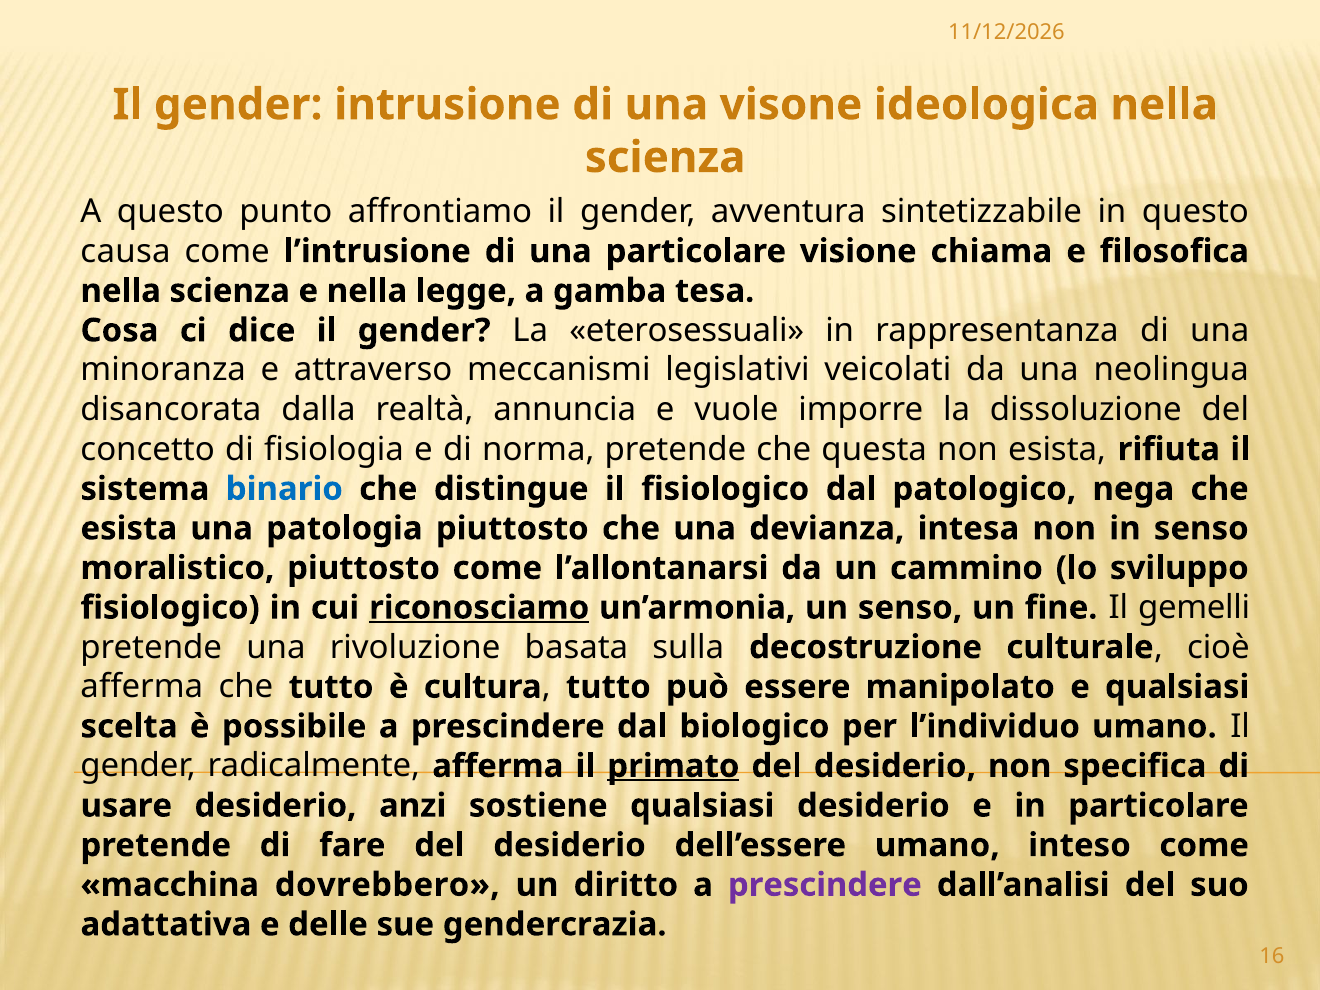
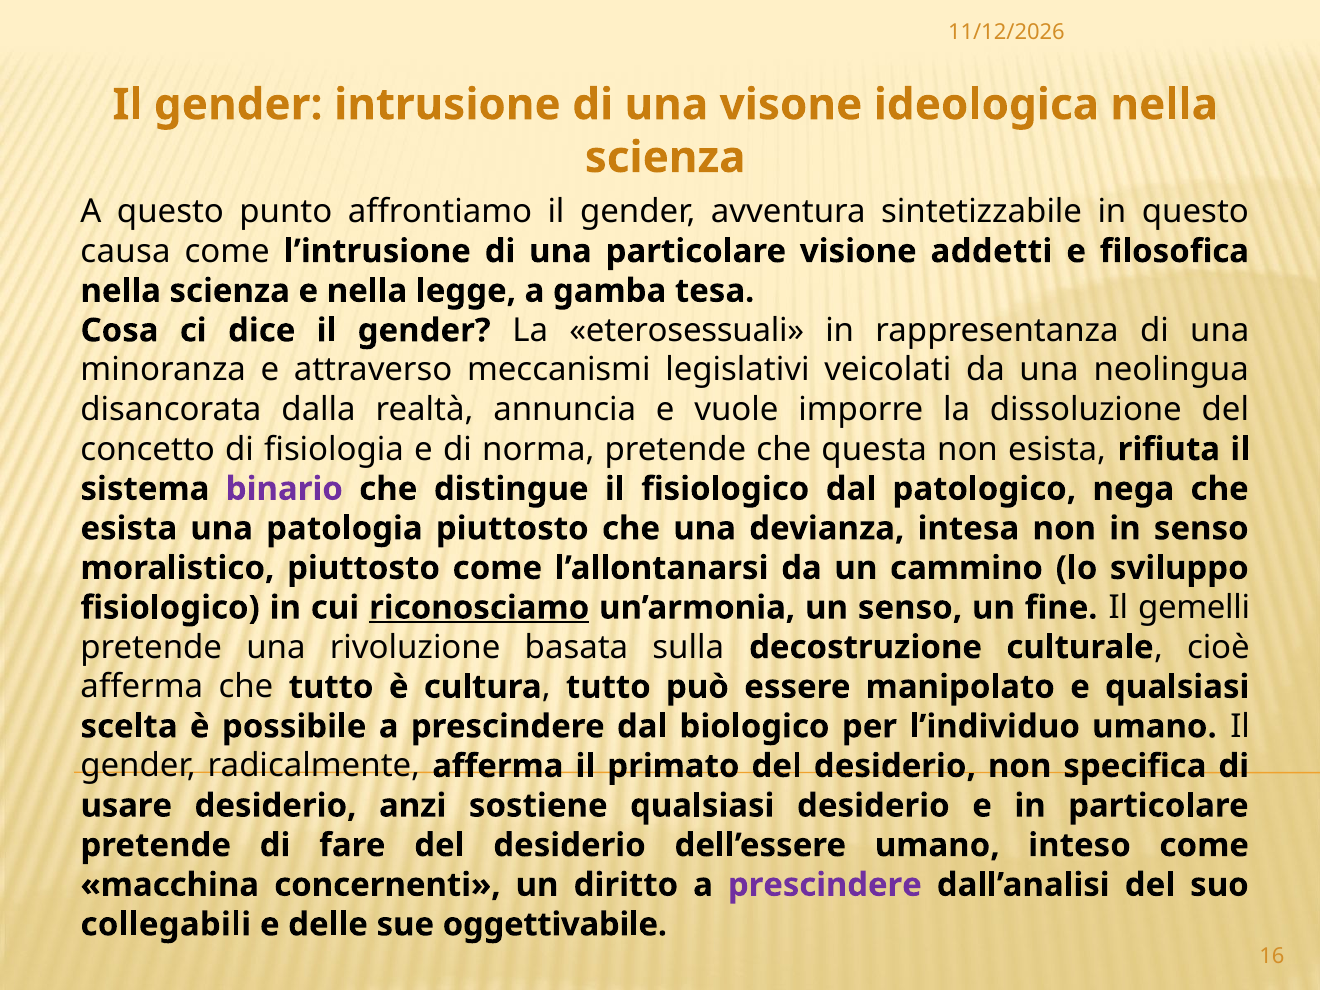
chiama: chiama -> addetti
binario colour: blue -> purple
primato underline: present -> none
dovrebbero: dovrebbero -> concernenti
adattativa: adattativa -> collegabili
gendercrazia: gendercrazia -> oggettivabile
